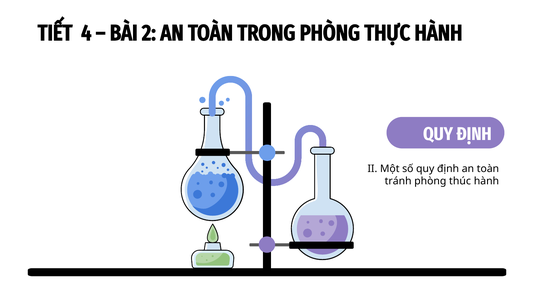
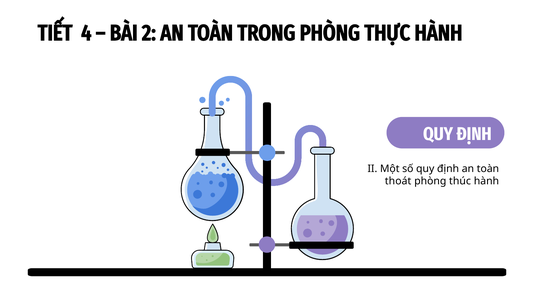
tránh: tránh -> thoát
